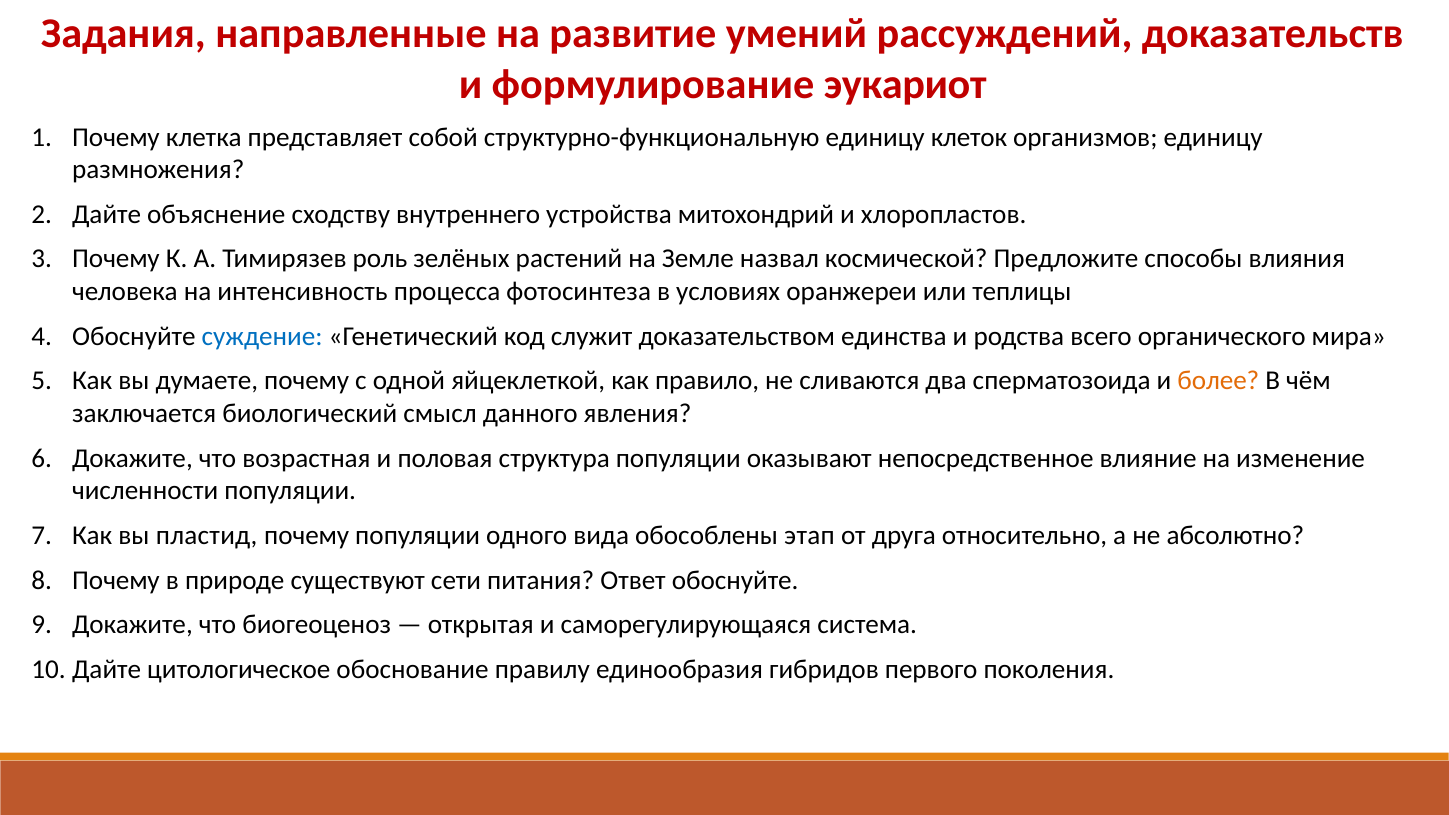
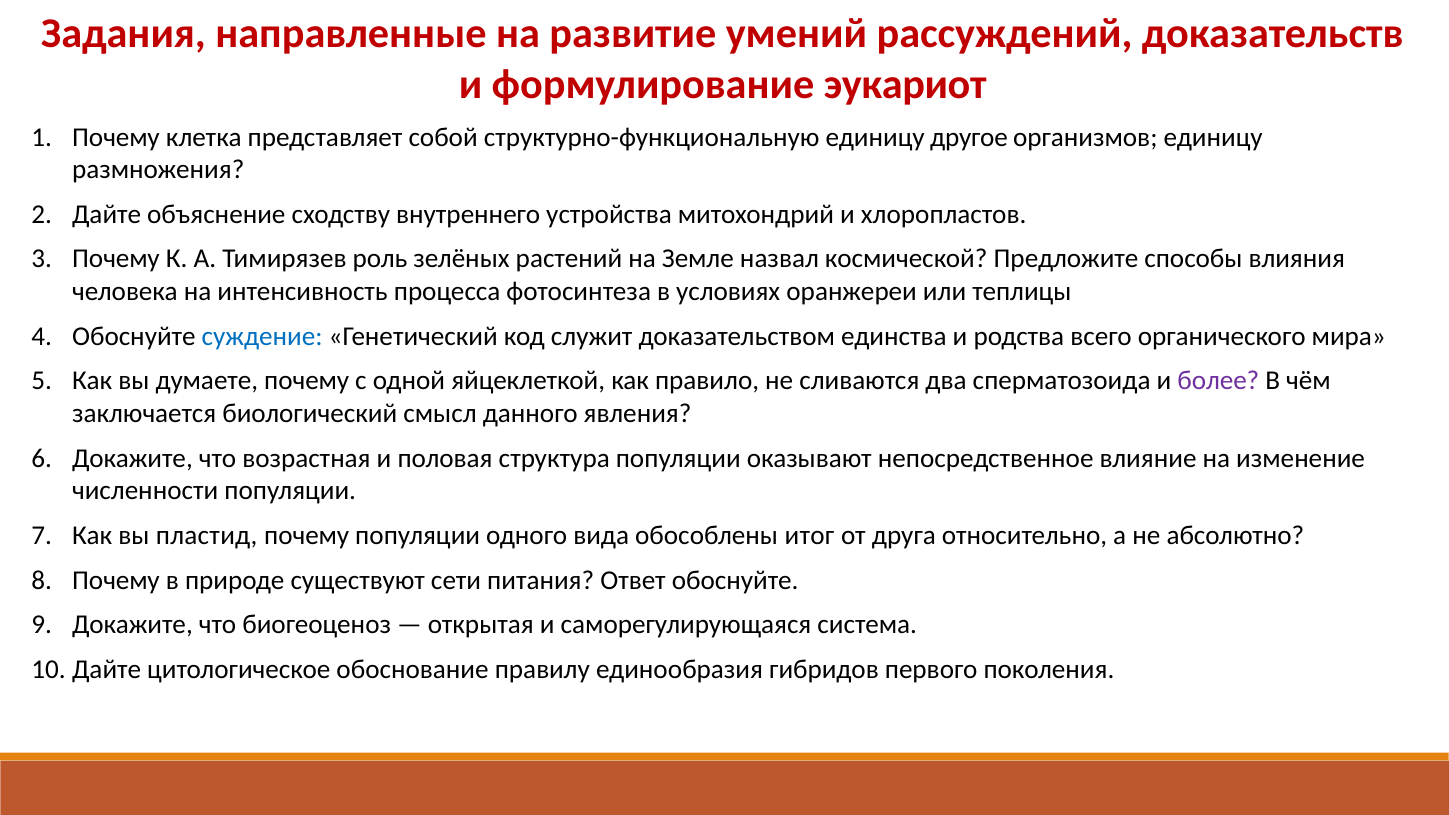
клеток: клеток -> другое
более colour: orange -> purple
этап: этап -> итог
